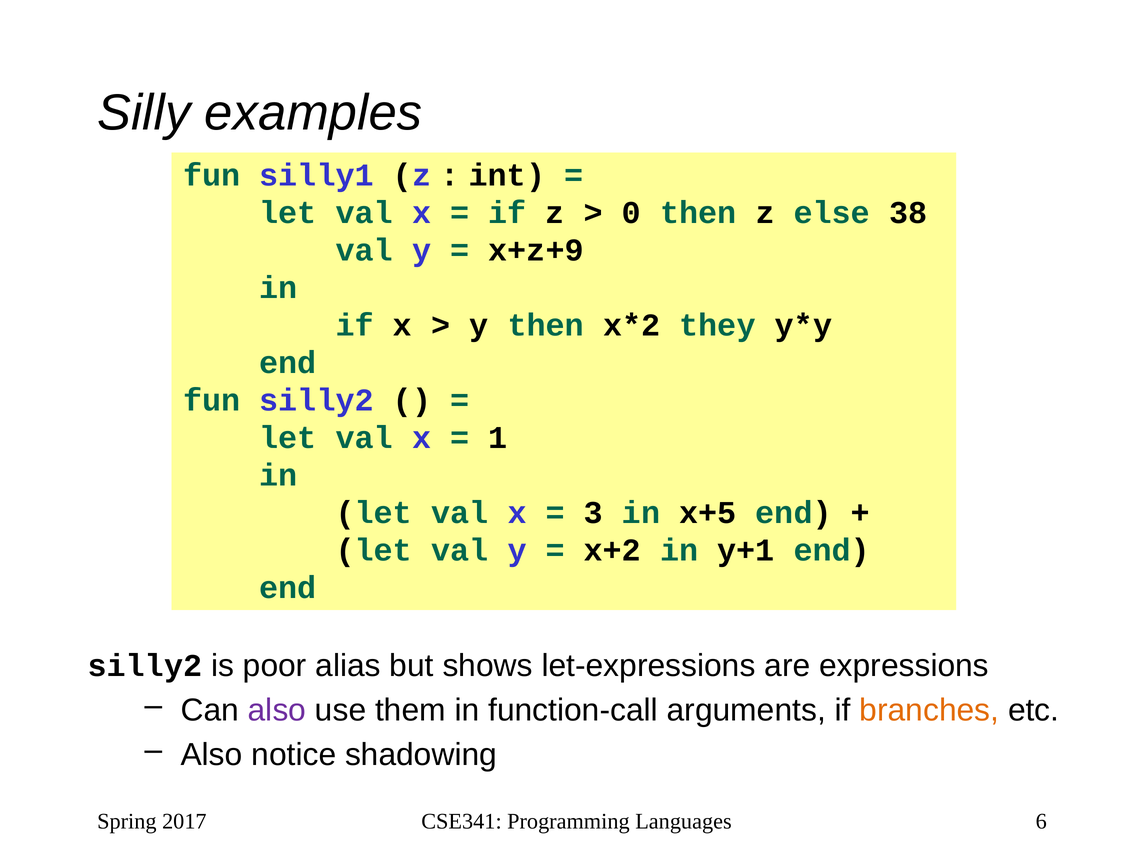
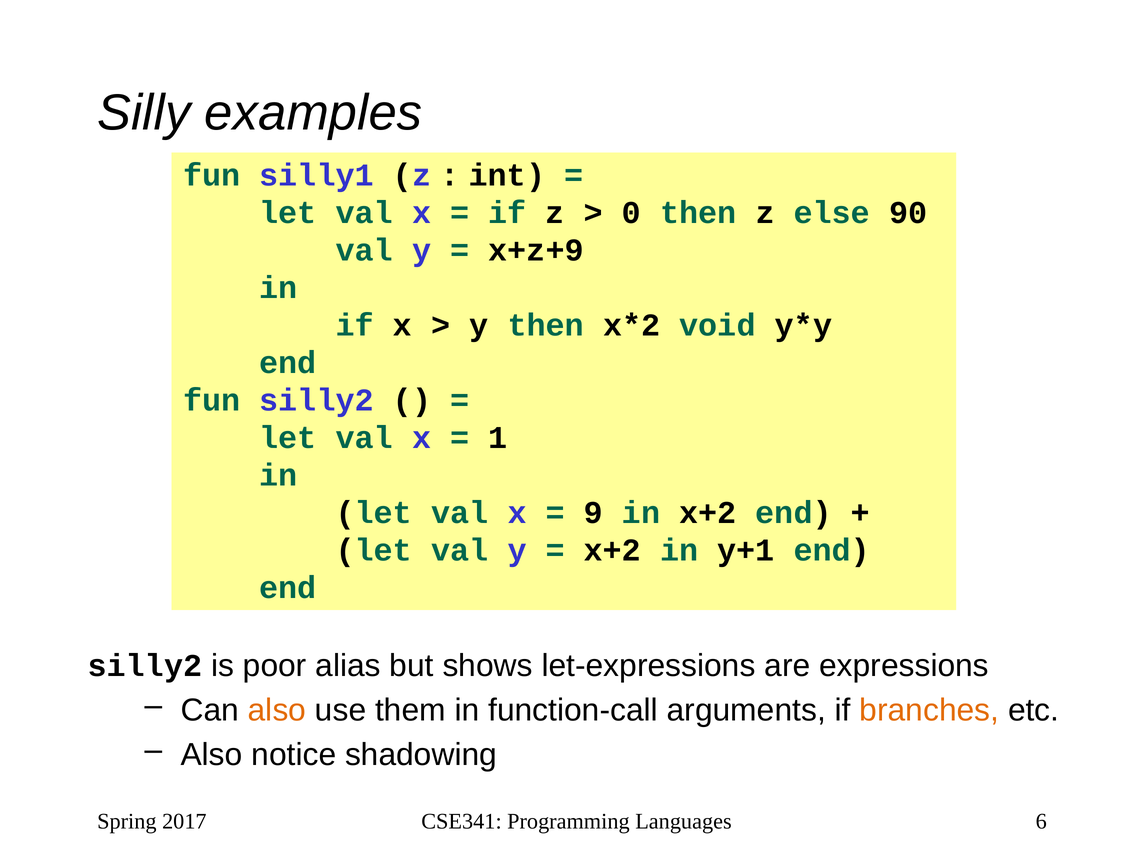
38: 38 -> 90
they: they -> void
3: 3 -> 9
in x+5: x+5 -> x+2
also at (277, 710) colour: purple -> orange
